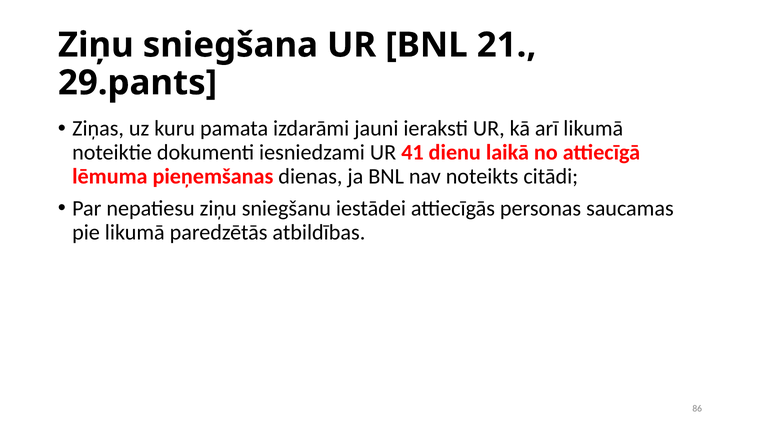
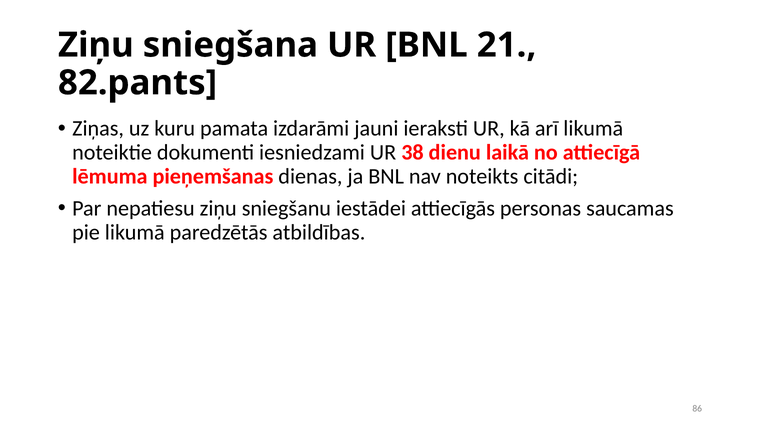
29.pants: 29.pants -> 82.pants
41: 41 -> 38
